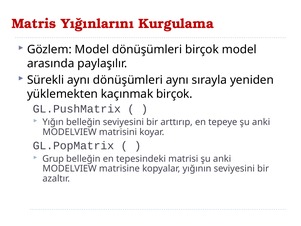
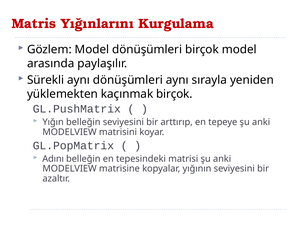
Grup: Grup -> Adını
